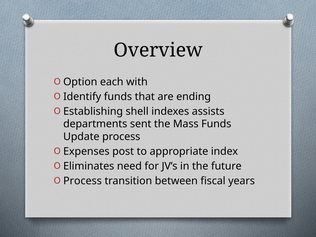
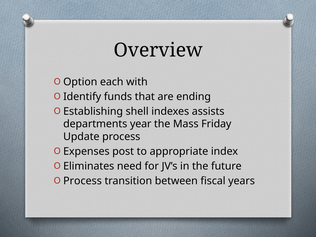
sent: sent -> year
Mass Funds: Funds -> Friday
